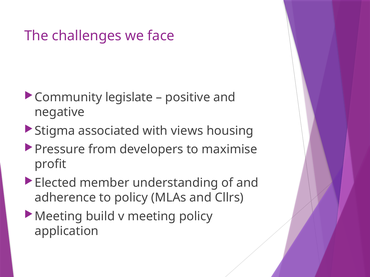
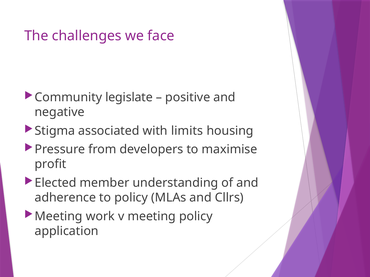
views: views -> limits
build: build -> work
